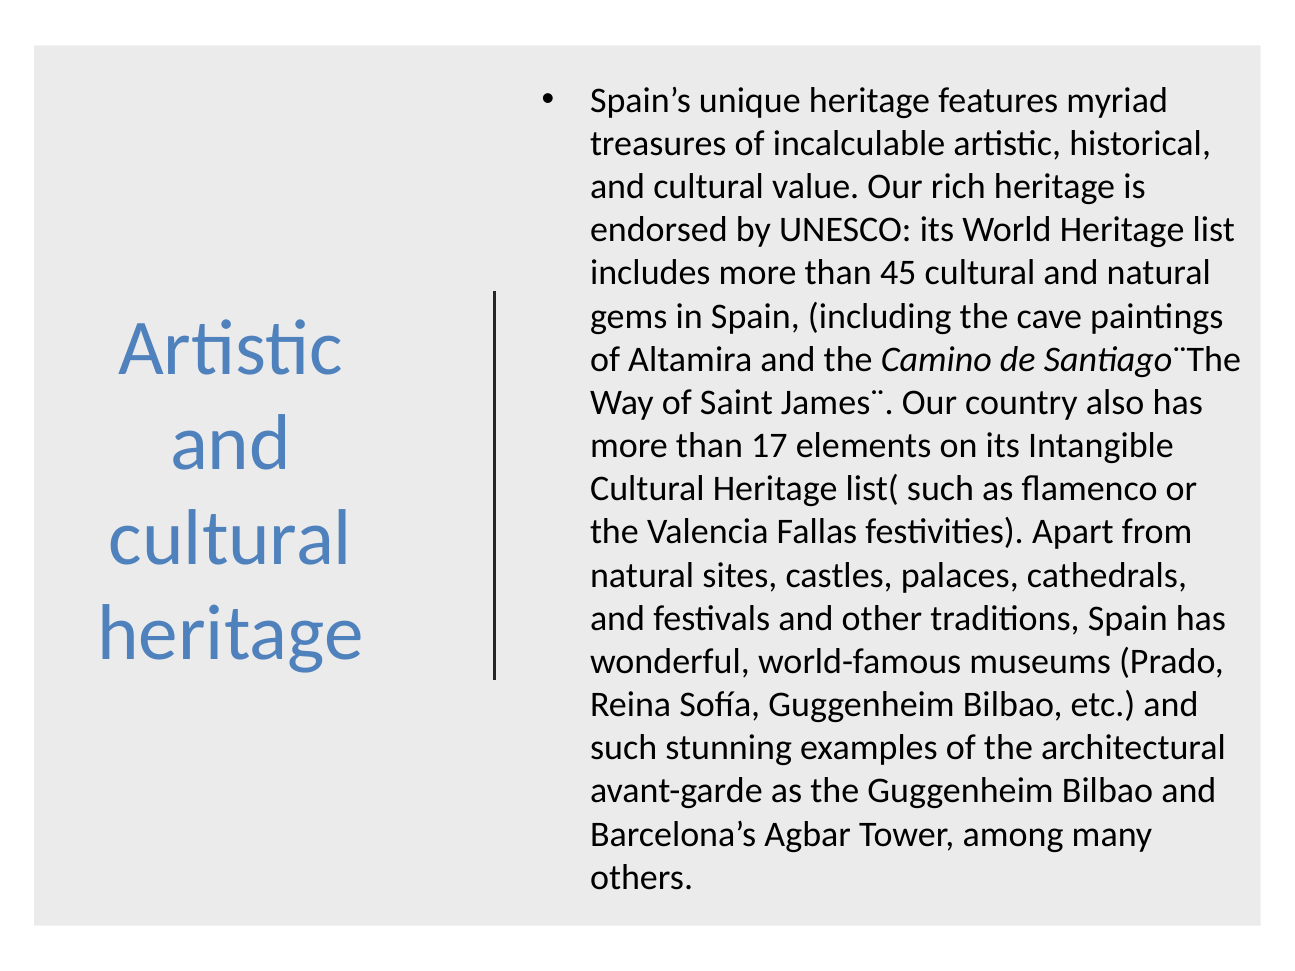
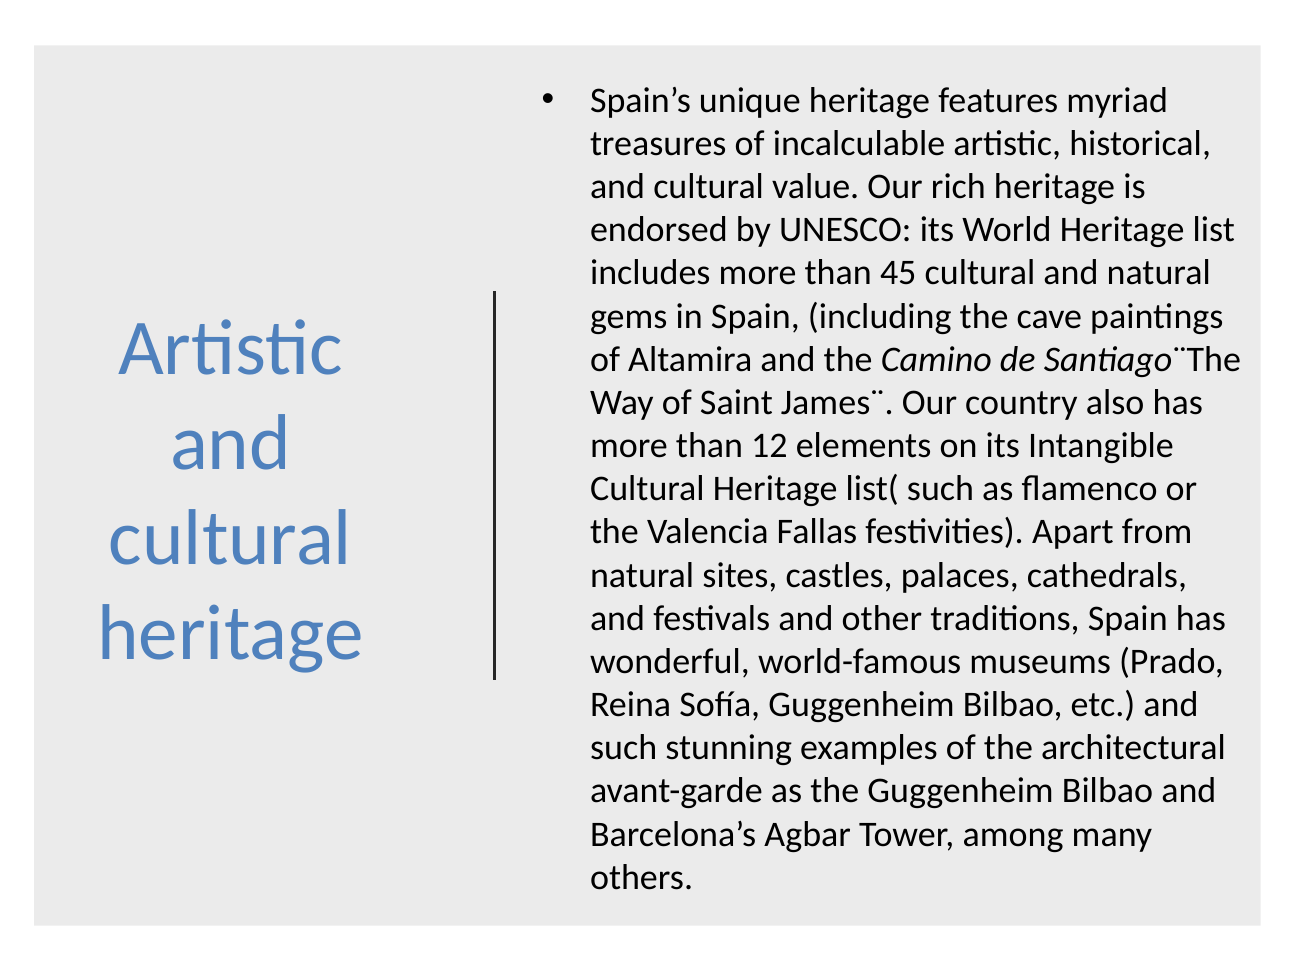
17: 17 -> 12
